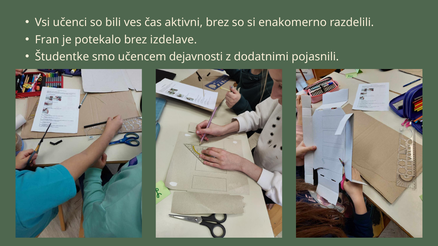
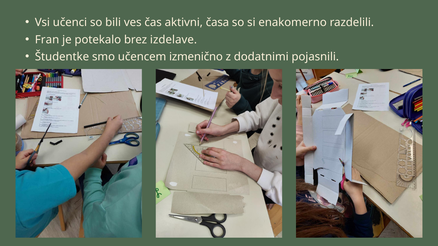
aktivni brez: brez -> časa
dejavnosti: dejavnosti -> izmenično
